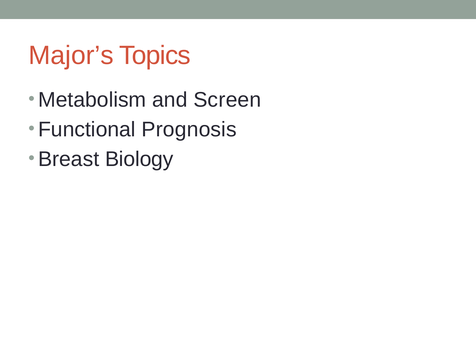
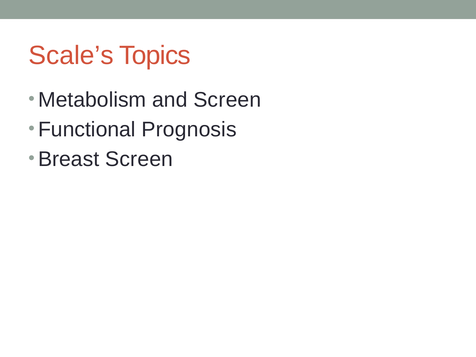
Major’s: Major’s -> Scale’s
Breast Biology: Biology -> Screen
